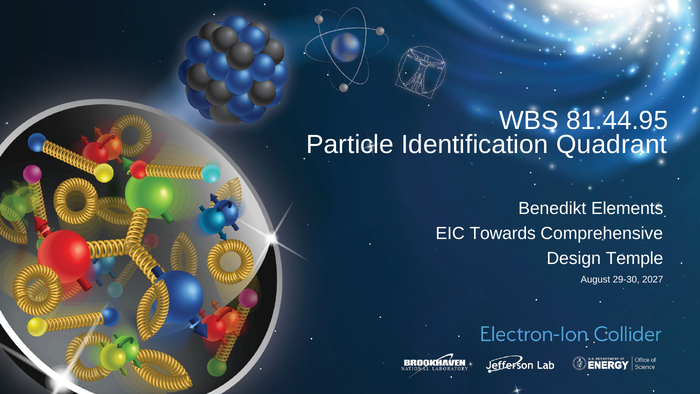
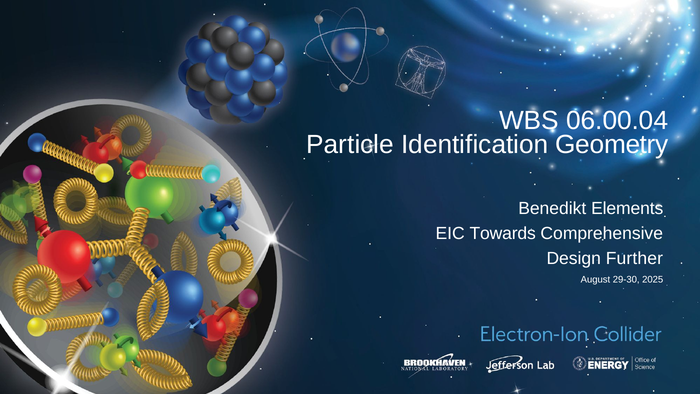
81.44.95: 81.44.95 -> 06.00.04
Quadrant: Quadrant -> Geometry
Temple: Temple -> Further
2027: 2027 -> 2025
